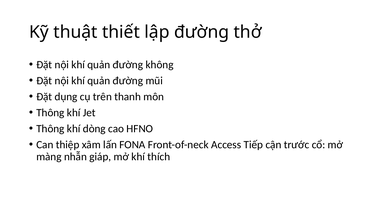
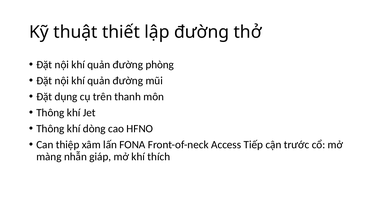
không: không -> phòng
